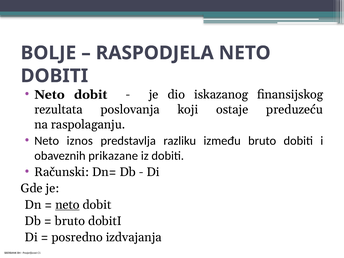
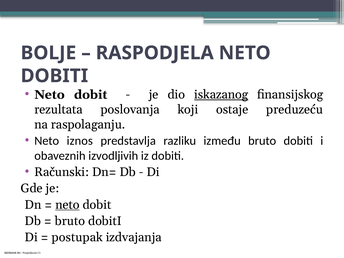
iskazanog underline: none -> present
prikazane: prikazane -> izvodljivih
posredno: posredno -> postupak
